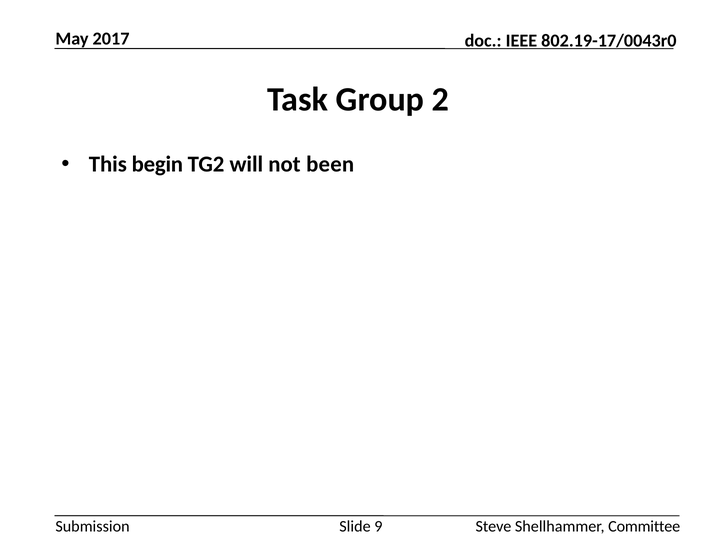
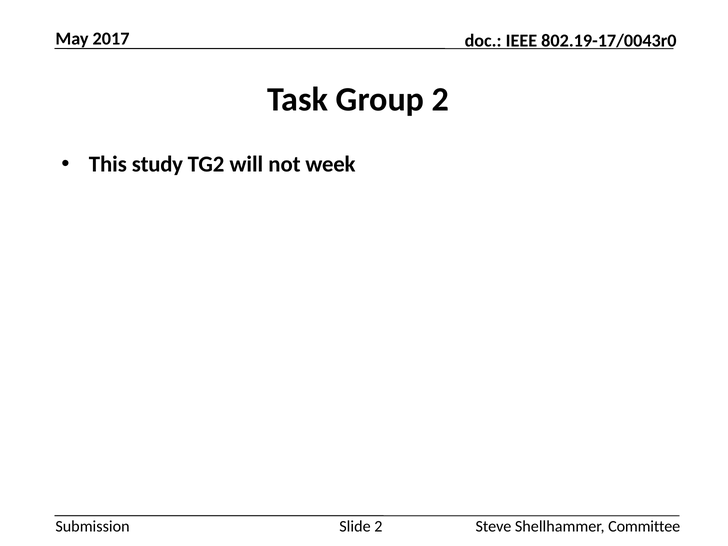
begin: begin -> study
been: been -> week
Slide 9: 9 -> 2
